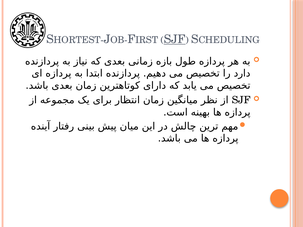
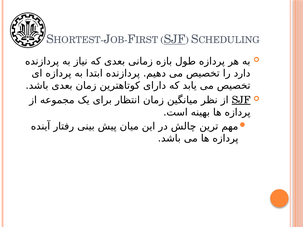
SJF at (241, 100) underline: none -> present
